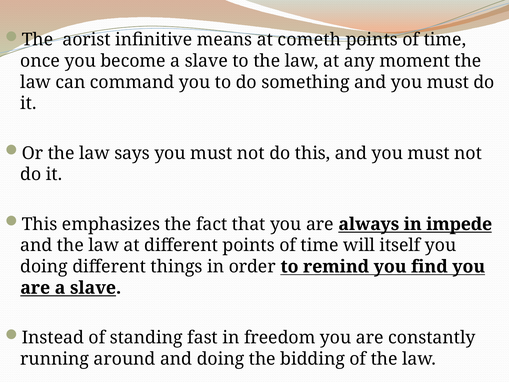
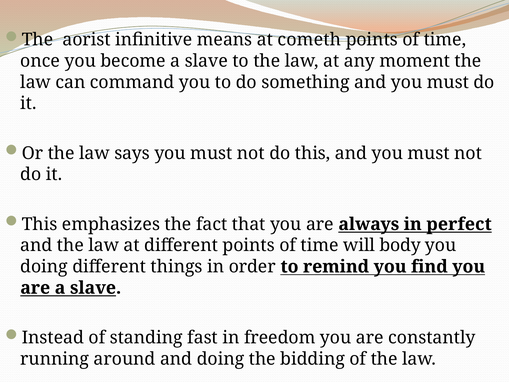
impede: impede -> perfect
itself: itself -> body
